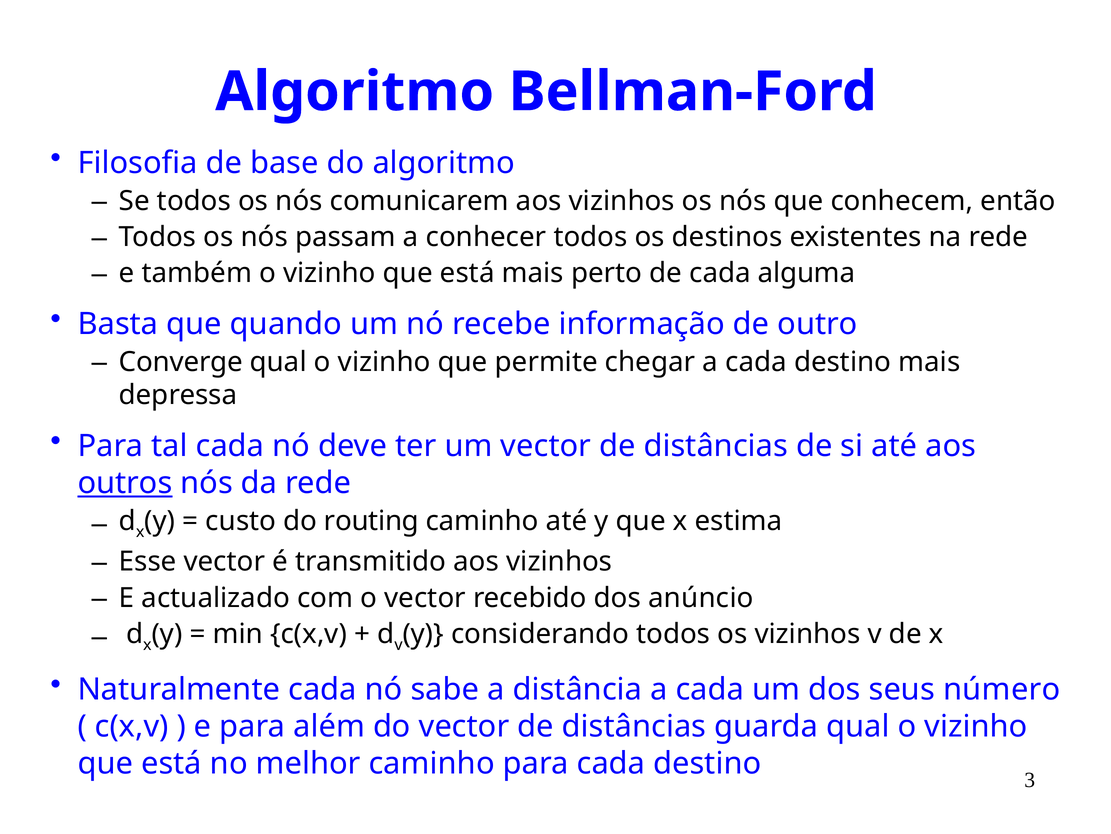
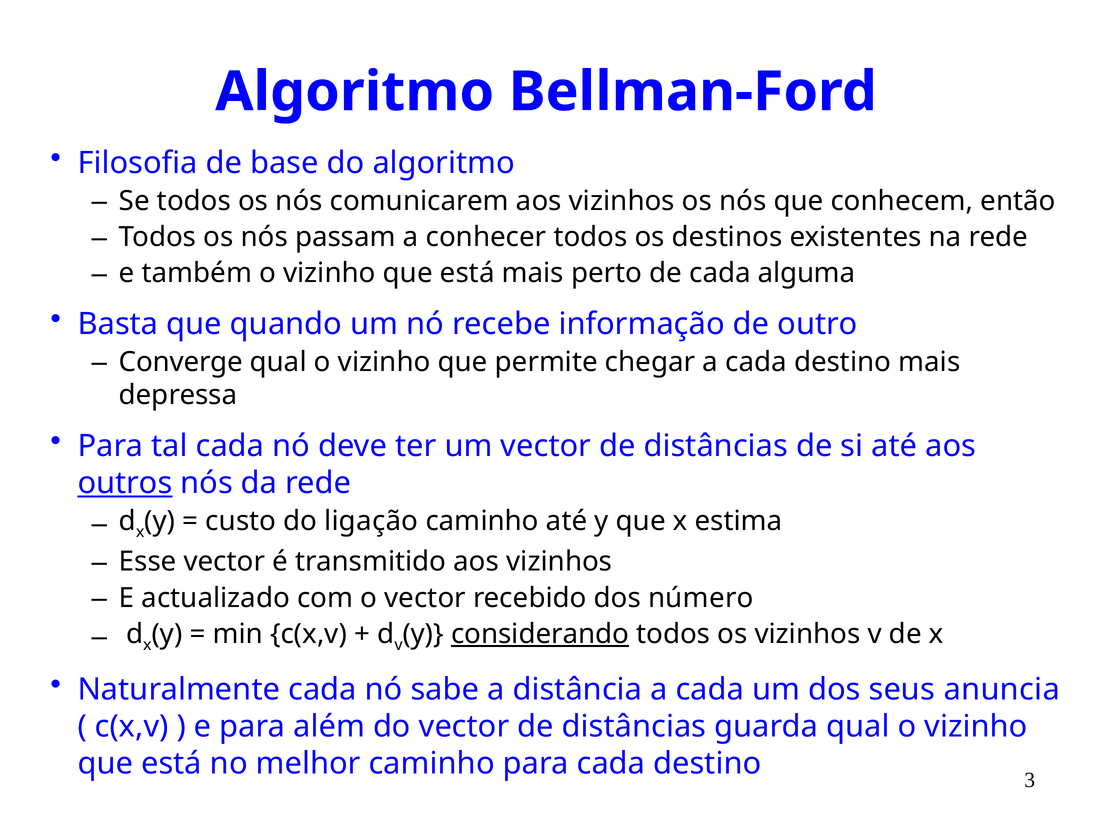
routing: routing -> ligação
anúncio: anúncio -> número
considerando underline: none -> present
número: número -> anuncia
